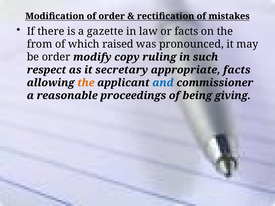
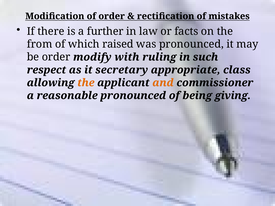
gazette: gazette -> further
copy: copy -> with
appropriate facts: facts -> class
and colour: blue -> orange
reasonable proceedings: proceedings -> pronounced
